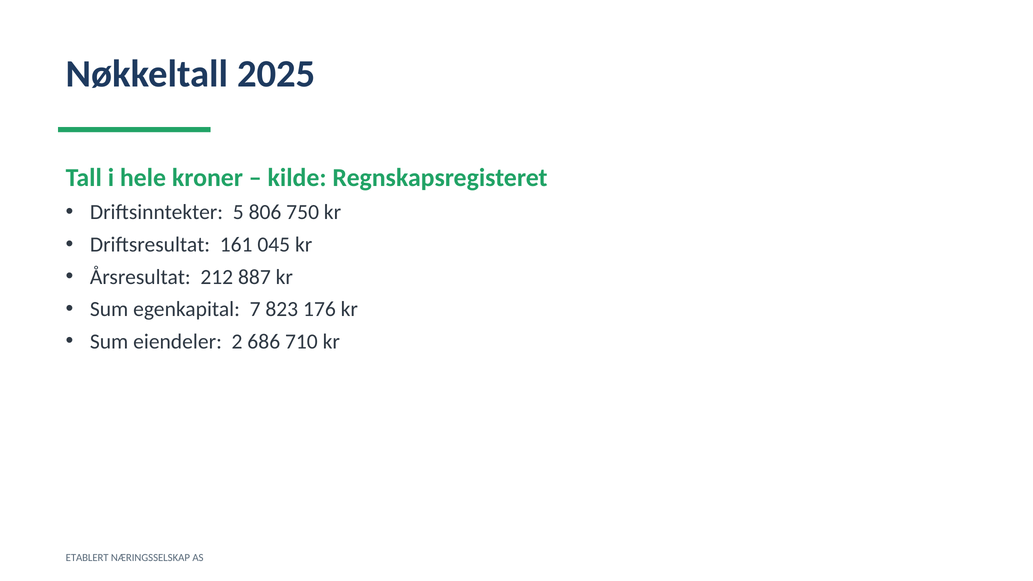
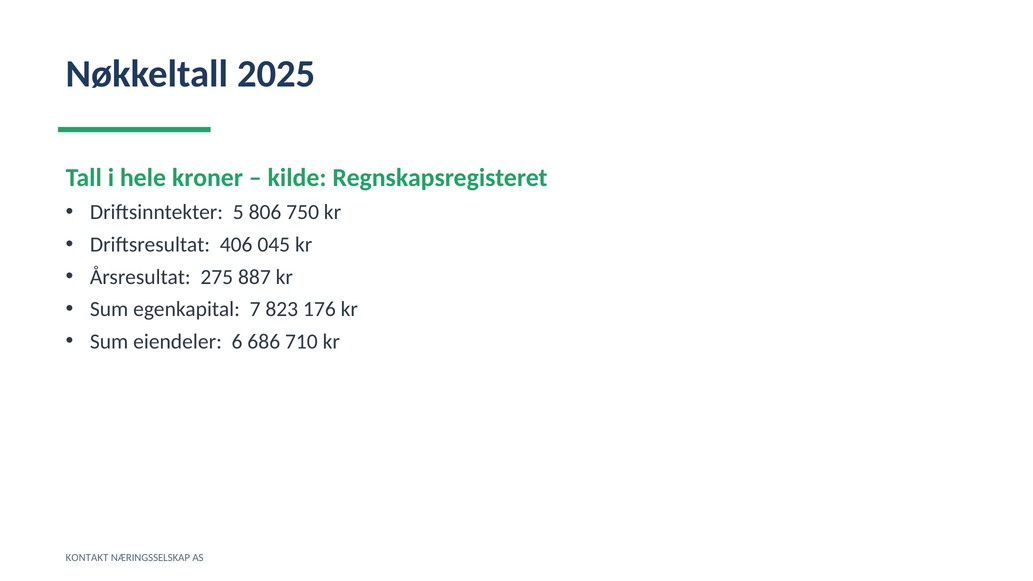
161: 161 -> 406
212: 212 -> 275
2: 2 -> 6
ETABLERT: ETABLERT -> KONTAKT
